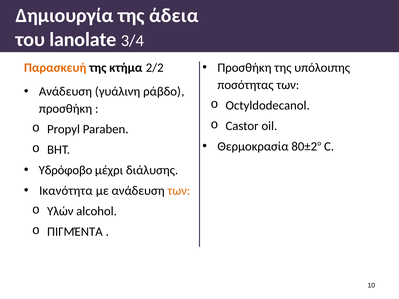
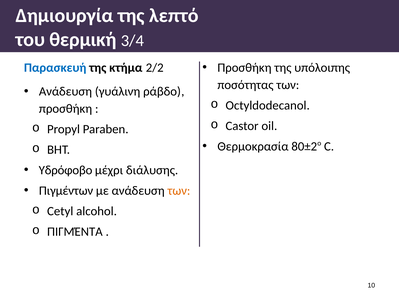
άδεια: άδεια -> λεπτό
lanolate: lanolate -> θερμική
Παρασκευή colour: orange -> blue
Ικανότητα: Ικανότητα -> Πιγμέντων
Υλών: Υλών -> Cetyl
